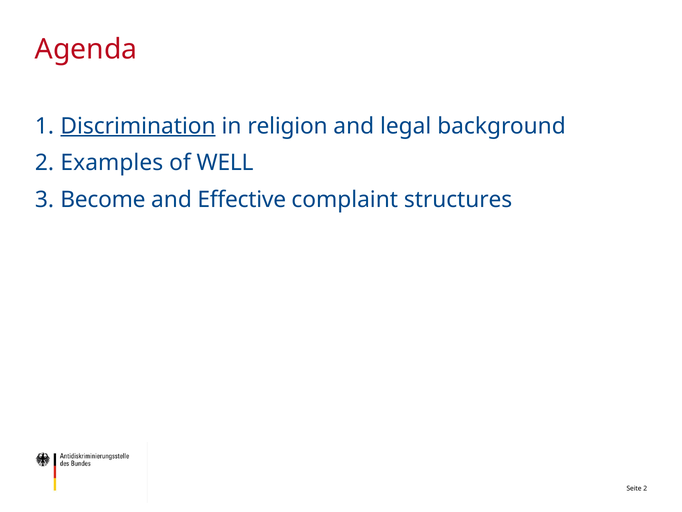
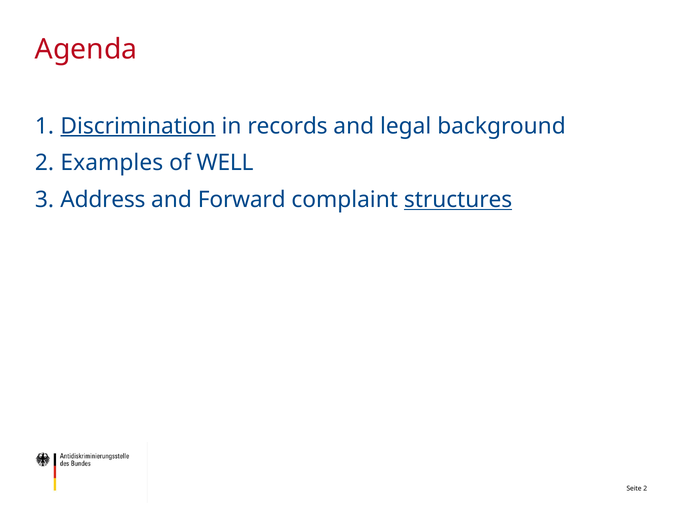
religion: religion -> records
Become: Become -> Address
Effective: Effective -> Forward
structures underline: none -> present
